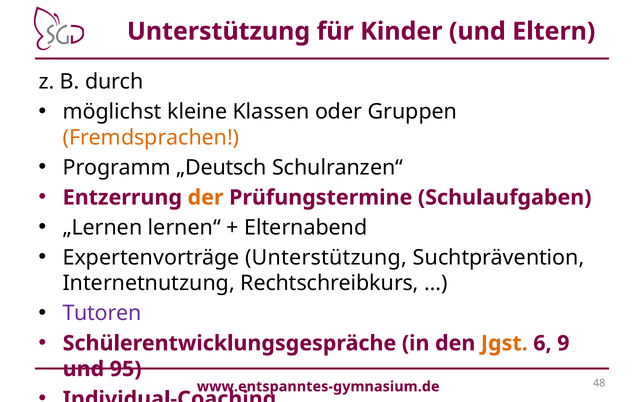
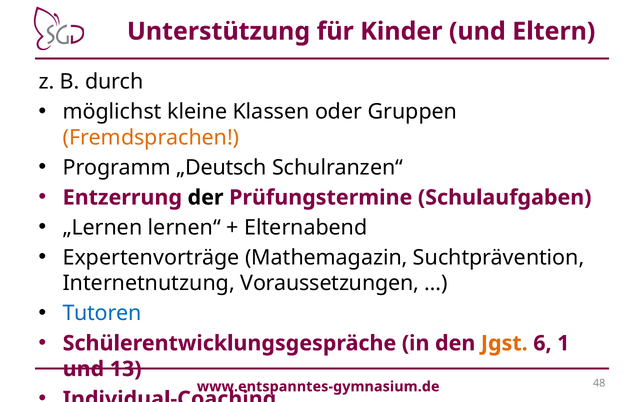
der colour: orange -> black
Expertenvorträge Unterstützung: Unterstützung -> Mathemagazin
Rechtschreibkurs: Rechtschreibkurs -> Voraussetzungen
Tutoren colour: purple -> blue
9: 9 -> 1
95: 95 -> 13
